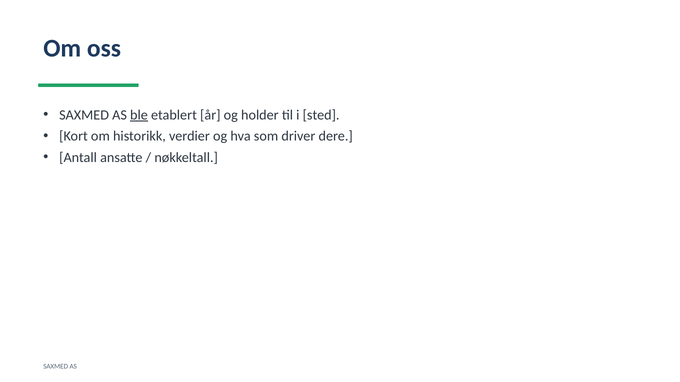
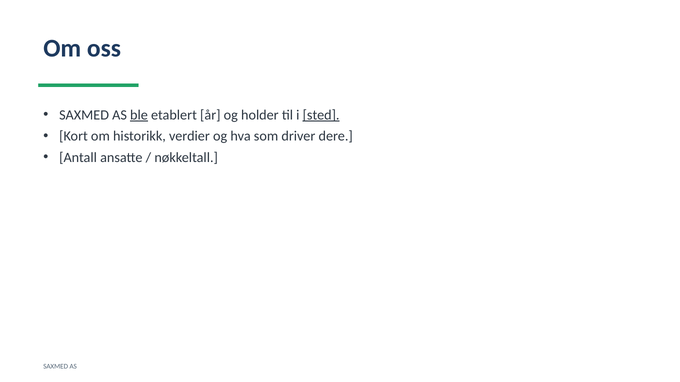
sted underline: none -> present
